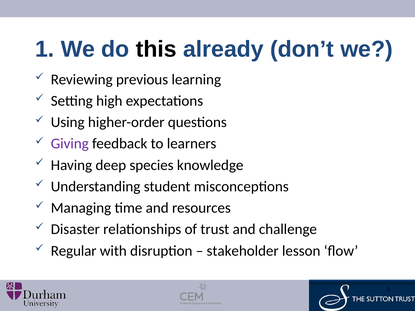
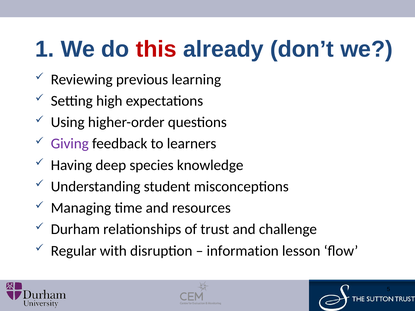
this colour: black -> red
Disaster: Disaster -> Durham
stakeholder: stakeholder -> information
